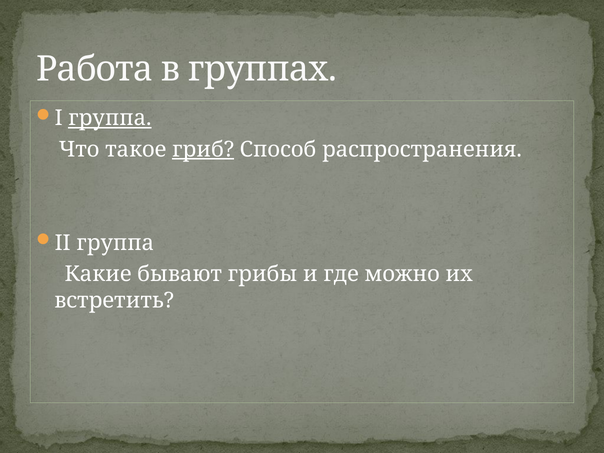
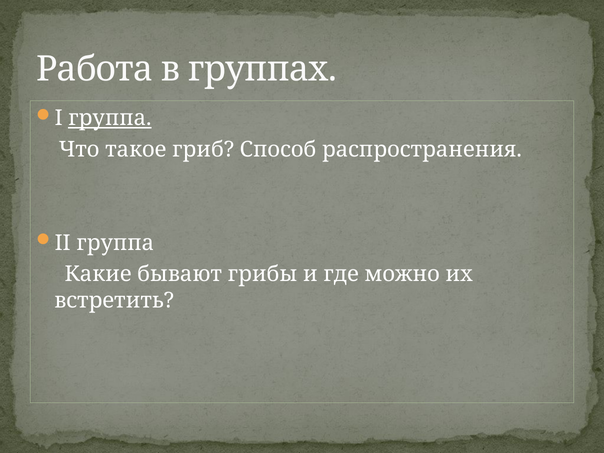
гриб underline: present -> none
